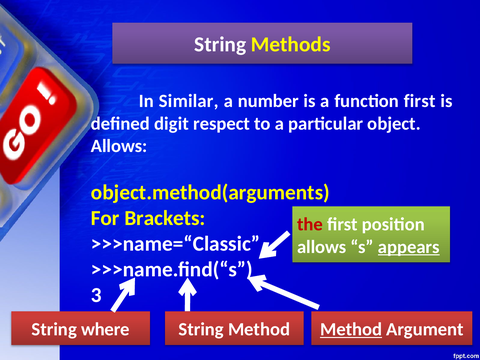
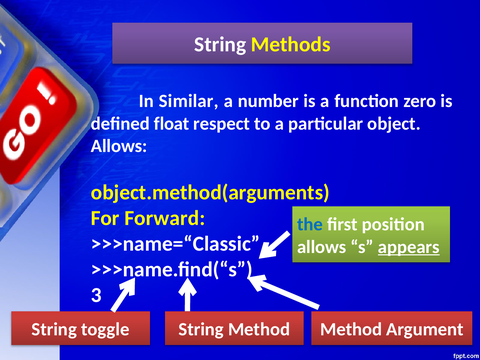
function first: first -> zero
digit: digit -> float
Brackets: Brackets -> Forward
the colour: red -> blue
where: where -> toggle
Method at (351, 329) underline: present -> none
